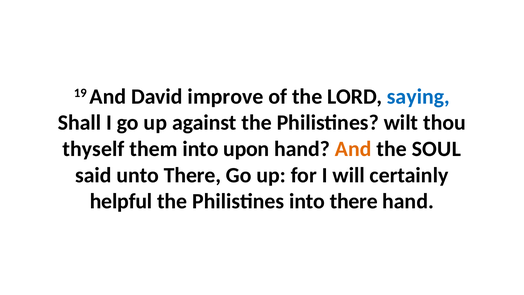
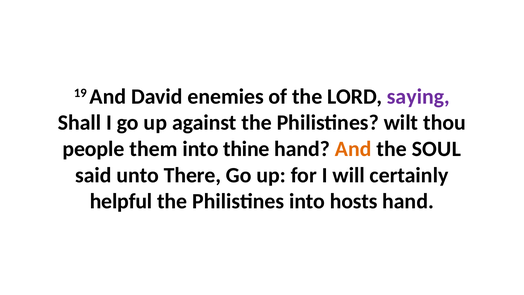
improve: improve -> enemies
saying colour: blue -> purple
thyself: thyself -> people
upon: upon -> thine
into there: there -> hosts
